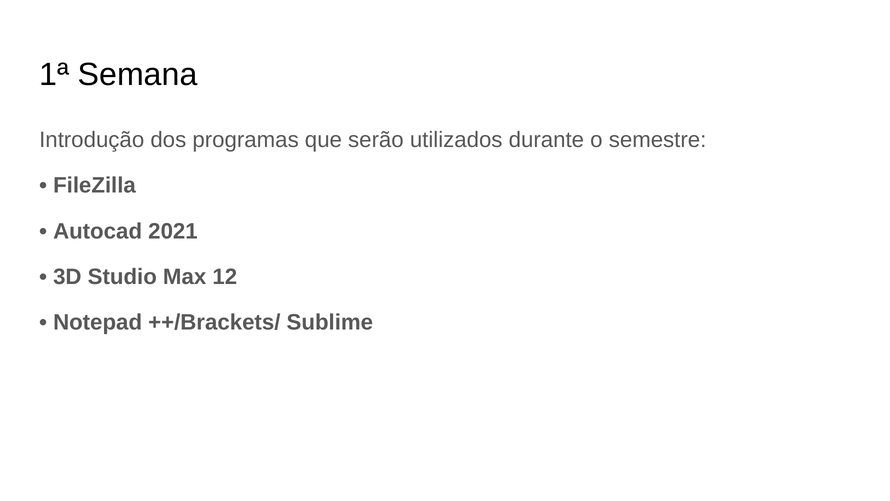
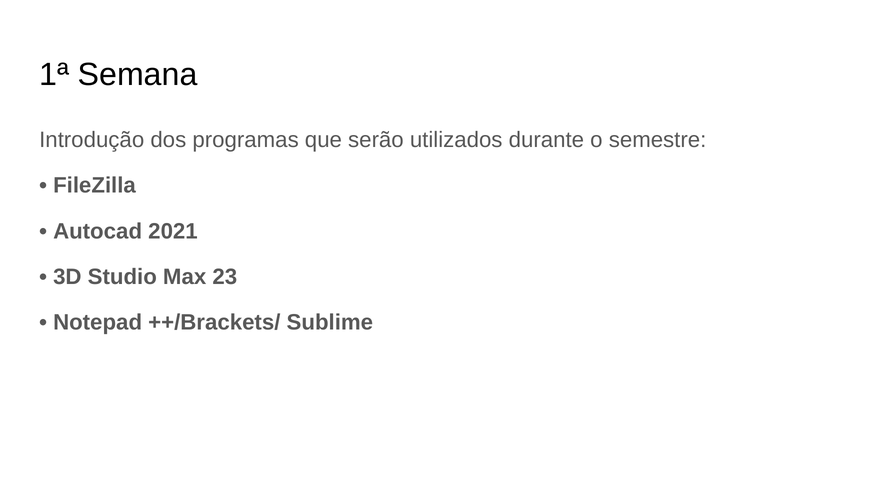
12: 12 -> 23
